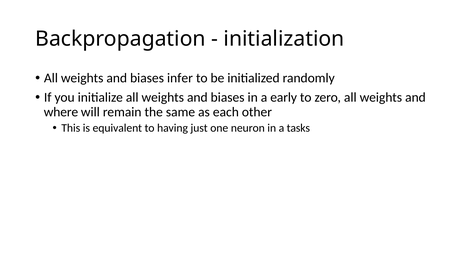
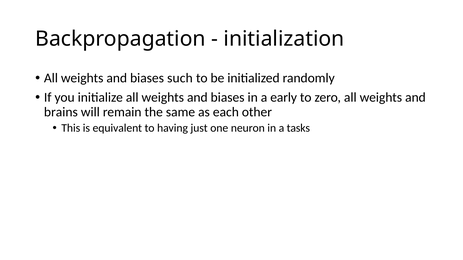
infer: infer -> such
where: where -> brains
